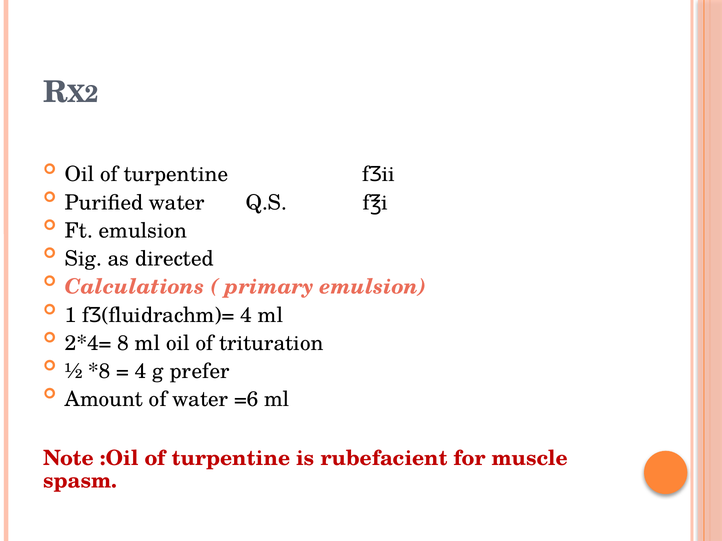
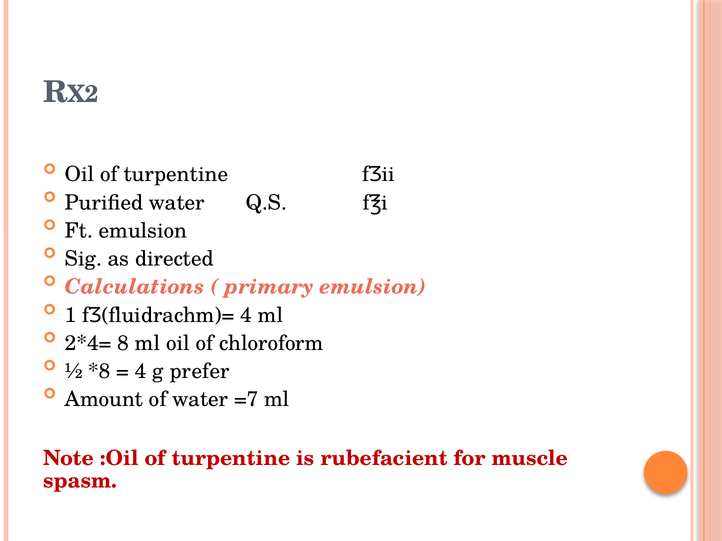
trituration: trituration -> chloroform
=6: =6 -> =7
